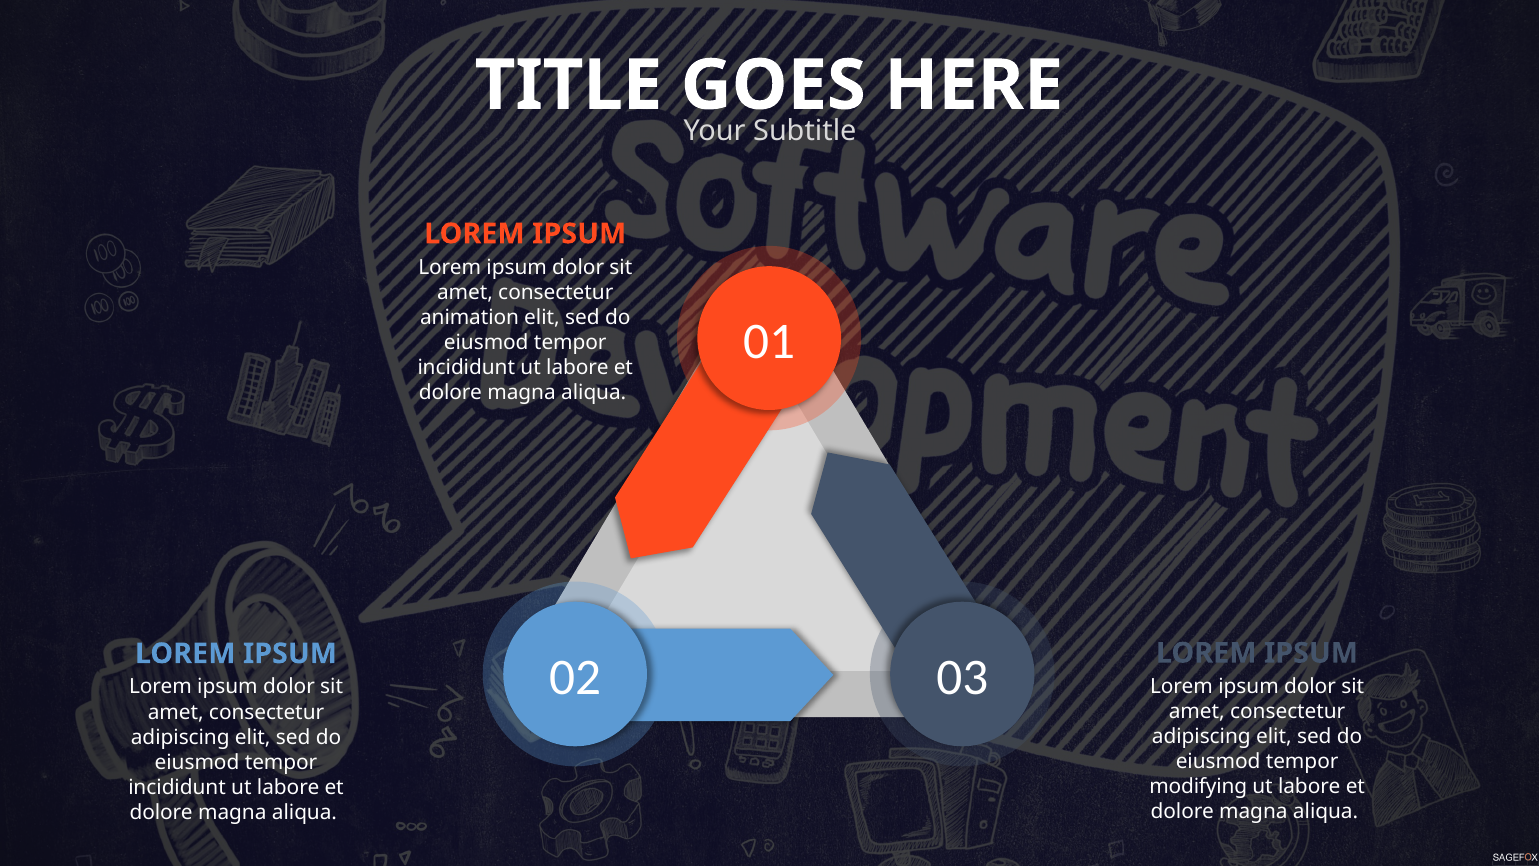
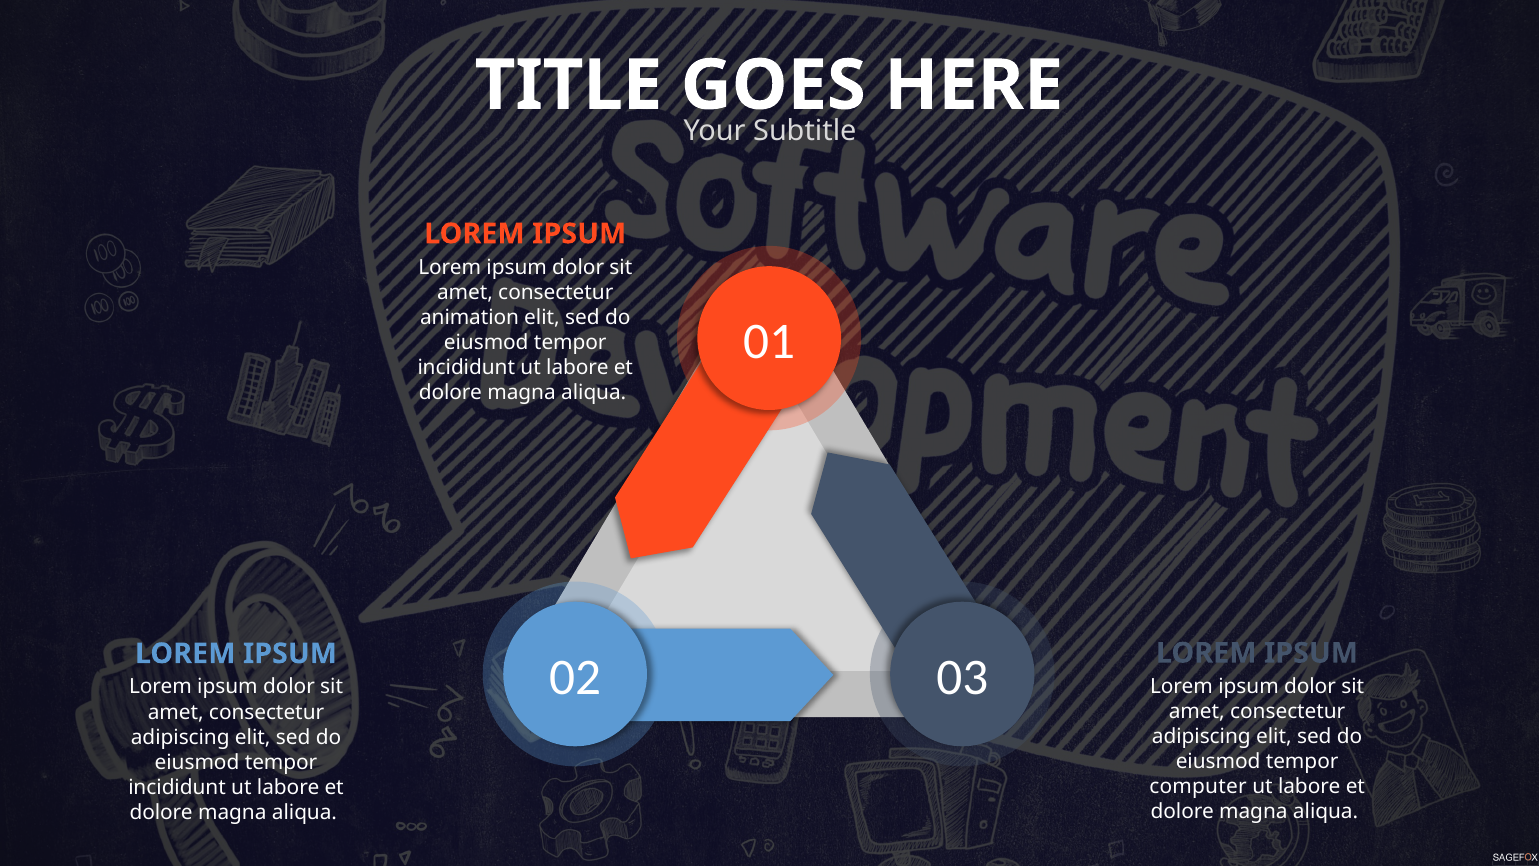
modifying: modifying -> computer
